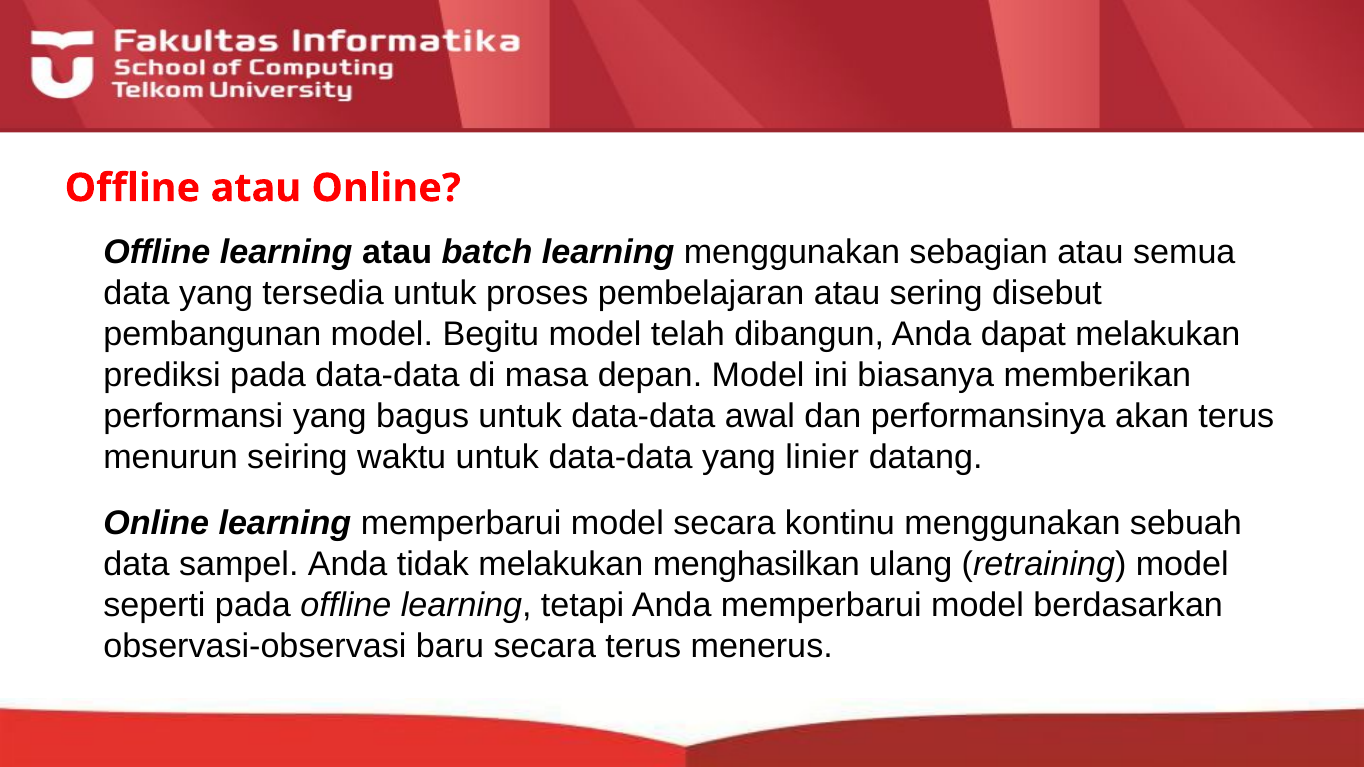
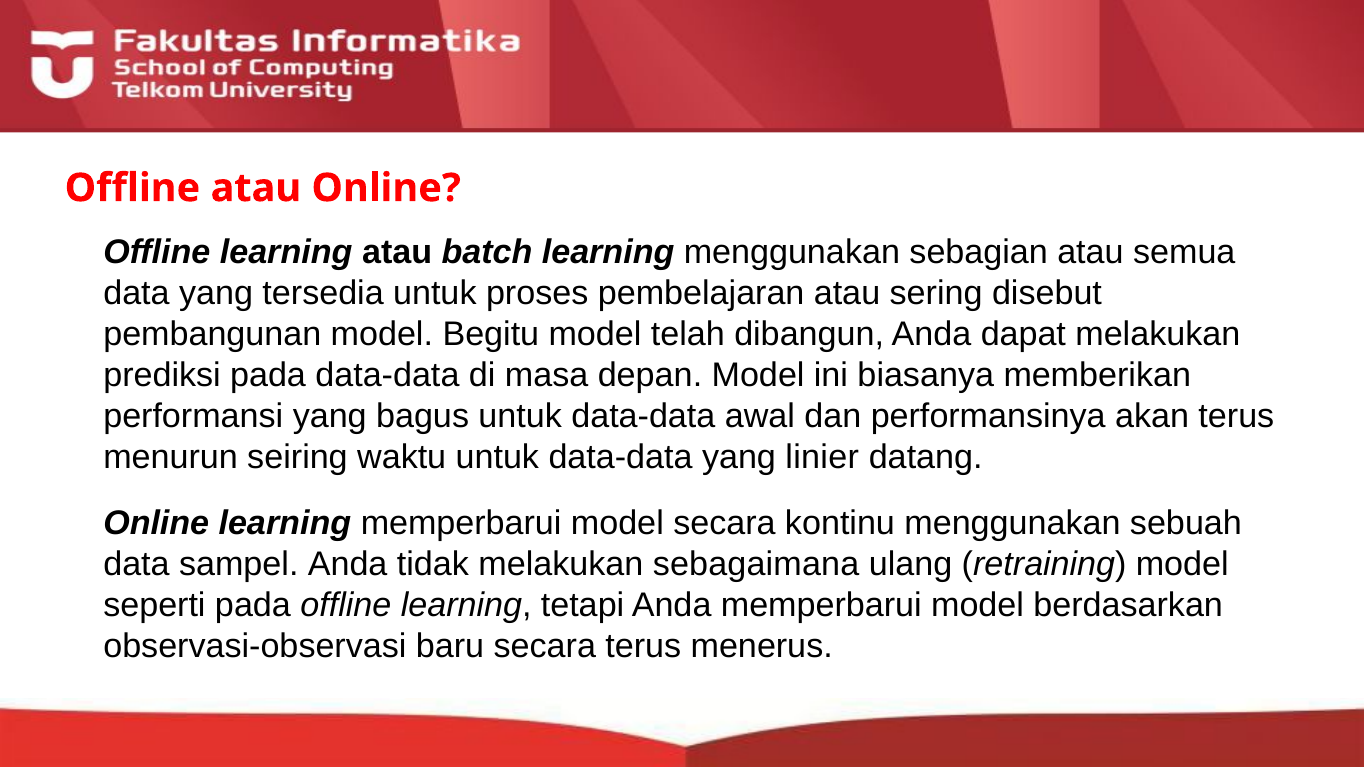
menghasilkan: menghasilkan -> sebagaimana
